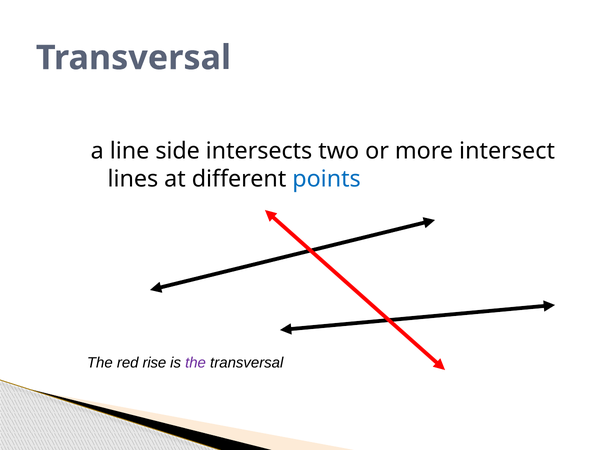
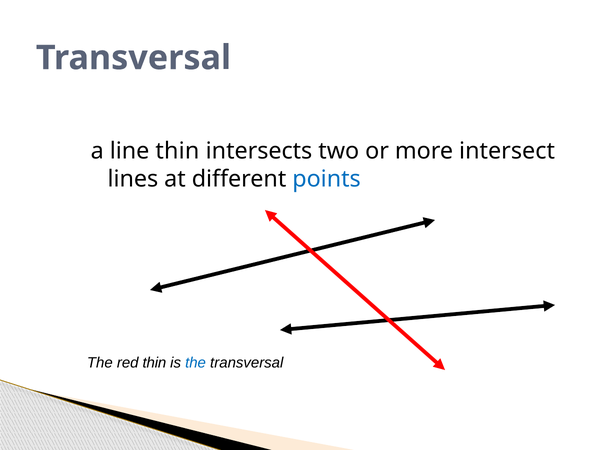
line side: side -> thin
red rise: rise -> thin
the at (196, 363) colour: purple -> blue
